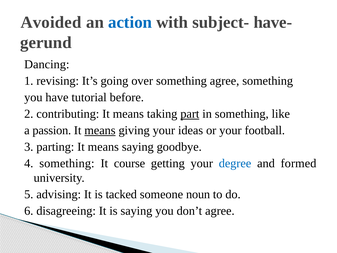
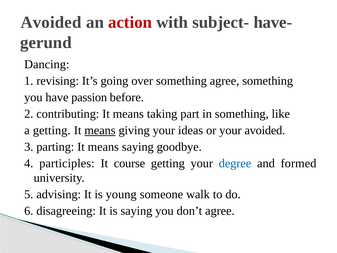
action colour: blue -> red
tutorial: tutorial -> passion
part underline: present -> none
a passion: passion -> getting
your football: football -> avoided
4 something: something -> participles
tacked: tacked -> young
noun: noun -> walk
